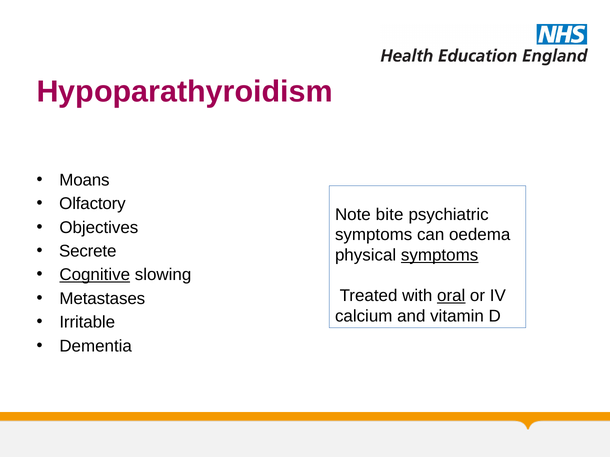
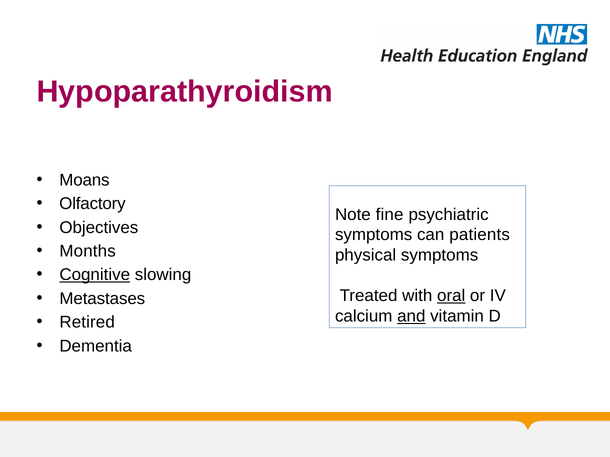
bite: bite -> fine
oedema: oedema -> patients
Secrete: Secrete -> Months
symptoms at (440, 255) underline: present -> none
and underline: none -> present
Irritable: Irritable -> Retired
